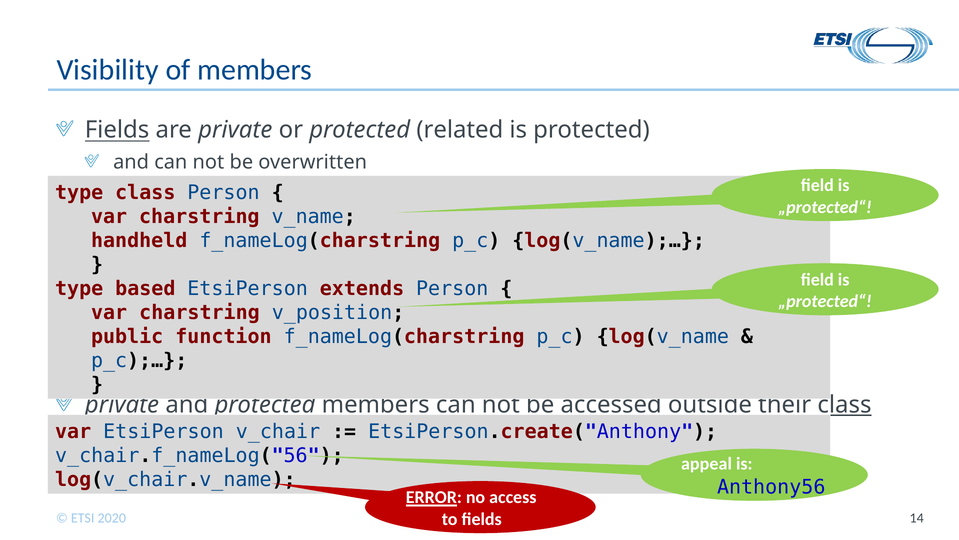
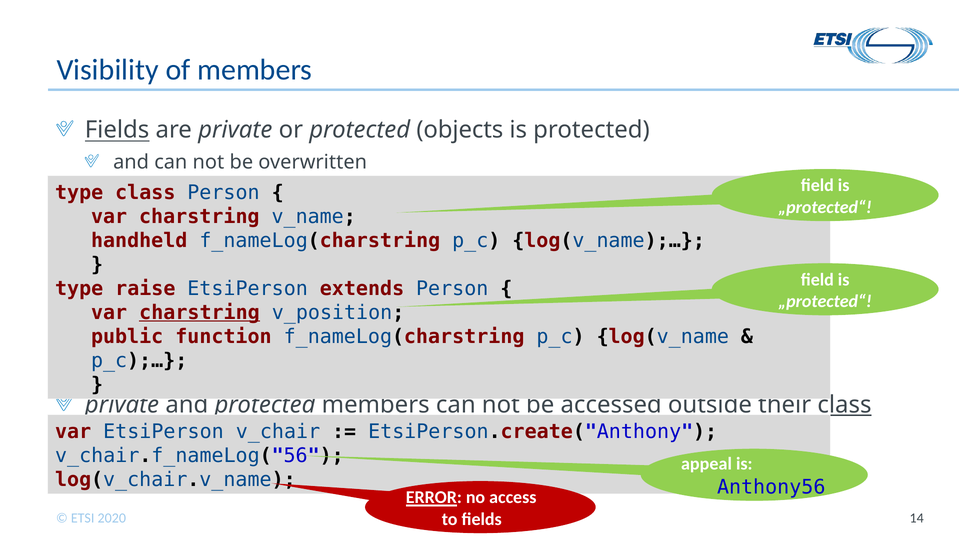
related: related -> objects
based: based -> raise
charstring at (199, 312) underline: none -> present
